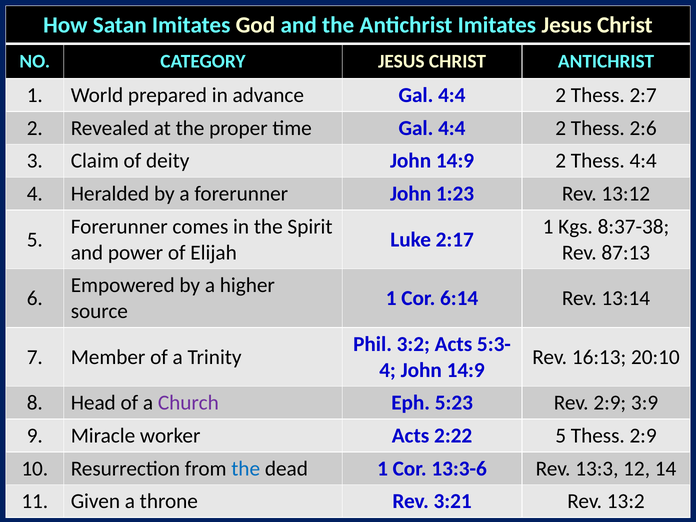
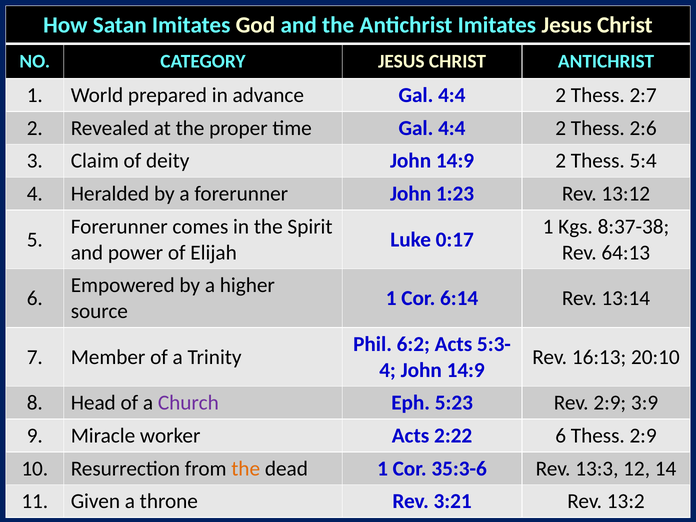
Thess 4:4: 4:4 -> 5:4
2:17: 2:17 -> 0:17
87:13: 87:13 -> 64:13
3:2: 3:2 -> 6:2
2:22 5: 5 -> 6
the at (246, 469) colour: blue -> orange
13:3-6: 13:3-6 -> 35:3-6
